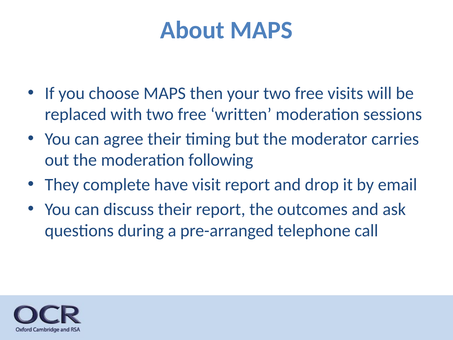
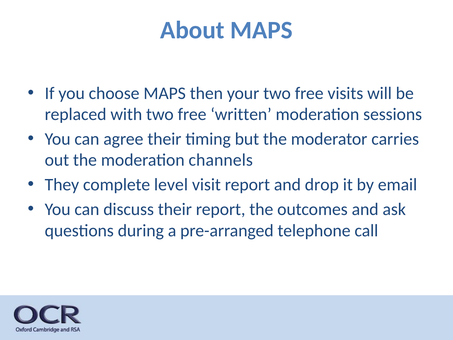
following: following -> channels
have: have -> level
